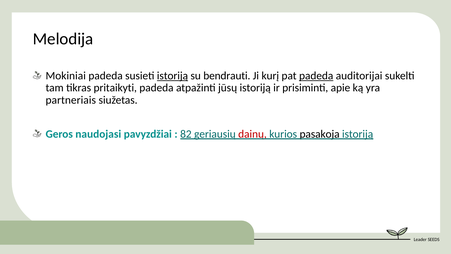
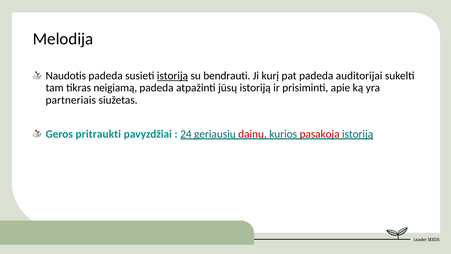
Mokiniai: Mokiniai -> Naudotis
padeda at (316, 76) underline: present -> none
pritaikyti: pritaikyti -> neigiamą
naudojasi: naudojasi -> pritraukti
82: 82 -> 24
pasakoja colour: black -> red
